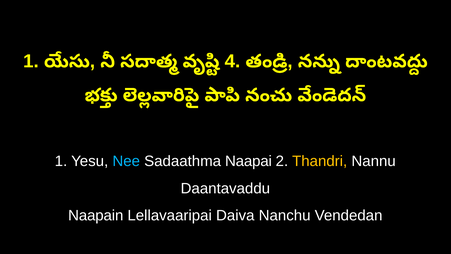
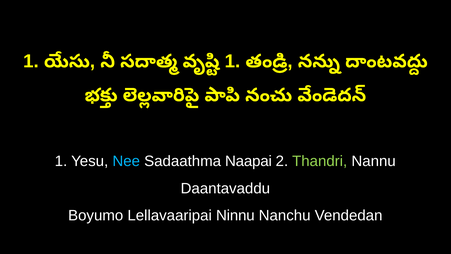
4 at (232, 61): 4 -> 1
Thandri colour: yellow -> light green
Naapain: Naapain -> Boyumo
Daiva: Daiva -> Ninnu
